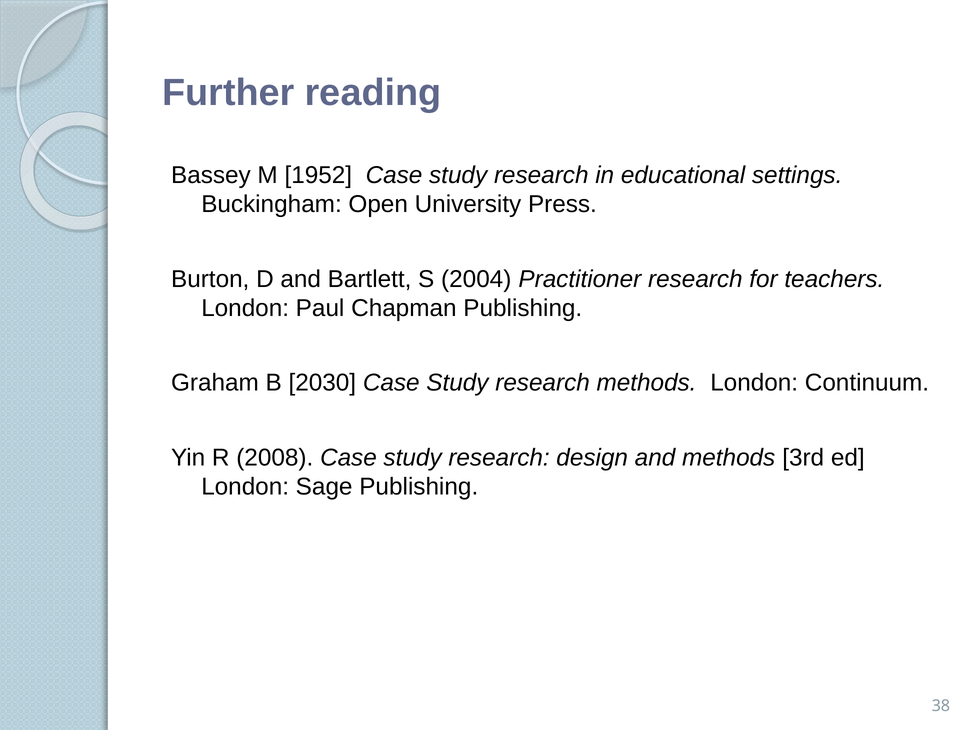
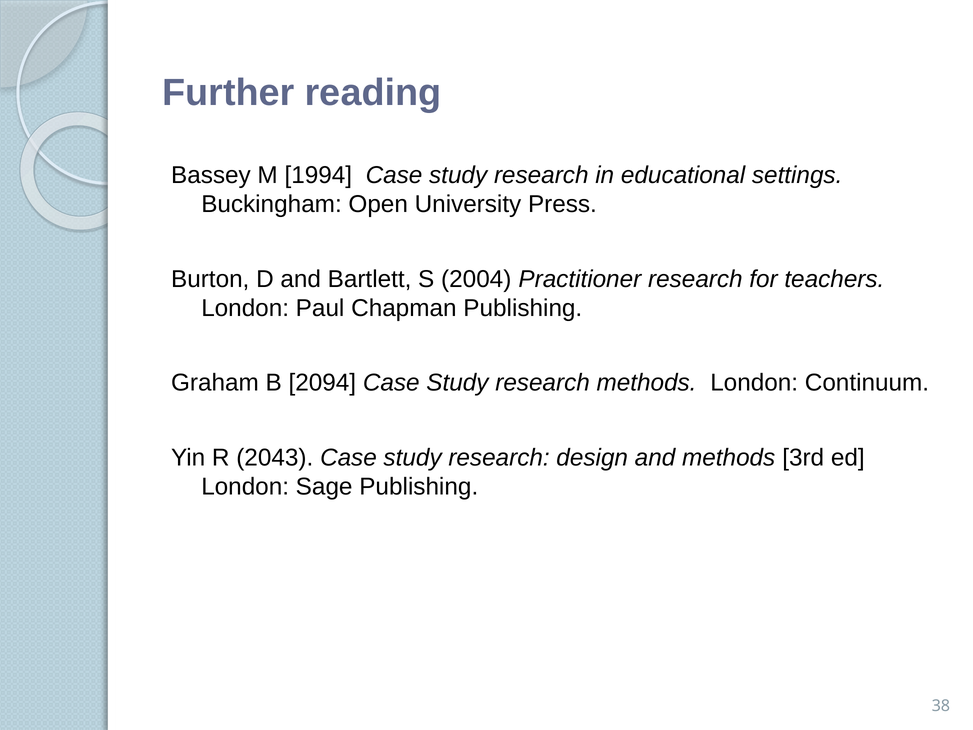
1952: 1952 -> 1994
2030: 2030 -> 2094
2008: 2008 -> 2043
